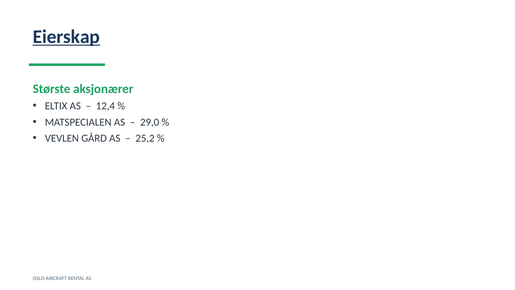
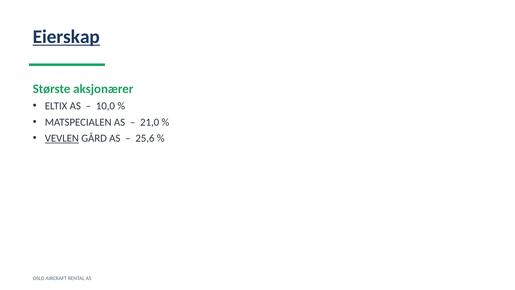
12,4: 12,4 -> 10,0
29,0: 29,0 -> 21,0
VEVLEN underline: none -> present
25,2: 25,2 -> 25,6
